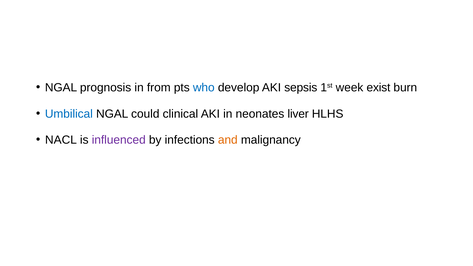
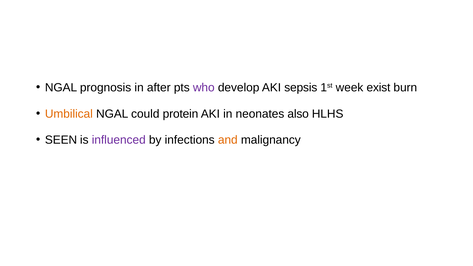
from: from -> after
who colour: blue -> purple
Umbilical colour: blue -> orange
clinical: clinical -> protein
liver: liver -> also
NACL: NACL -> SEEN
